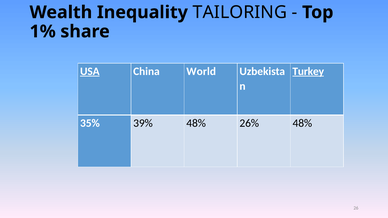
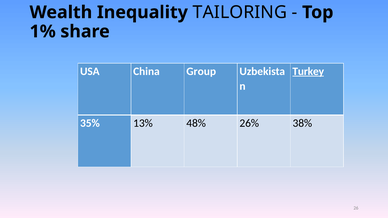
USA underline: present -> none
World: World -> Group
39%: 39% -> 13%
26% 48%: 48% -> 38%
